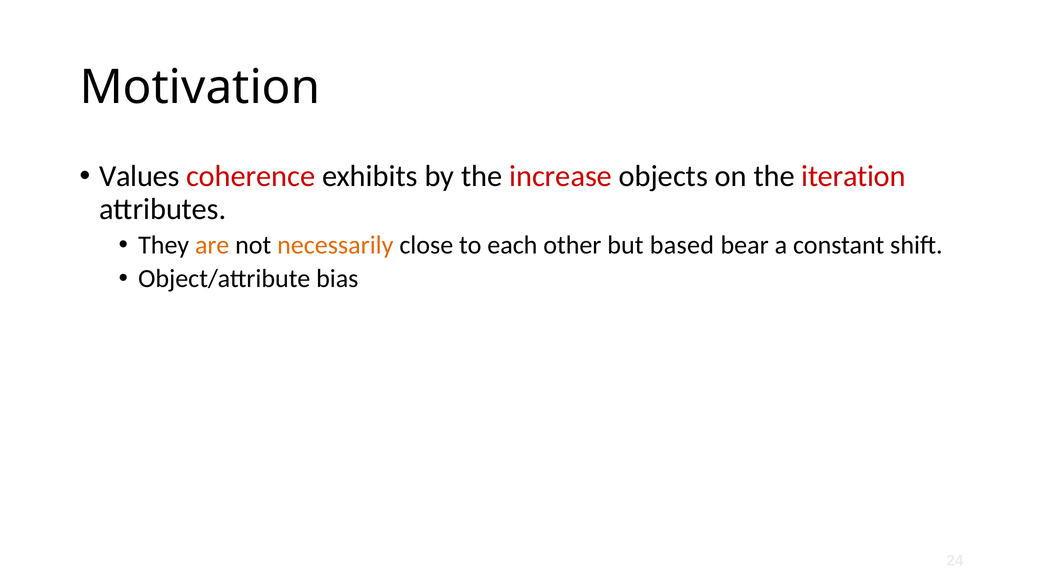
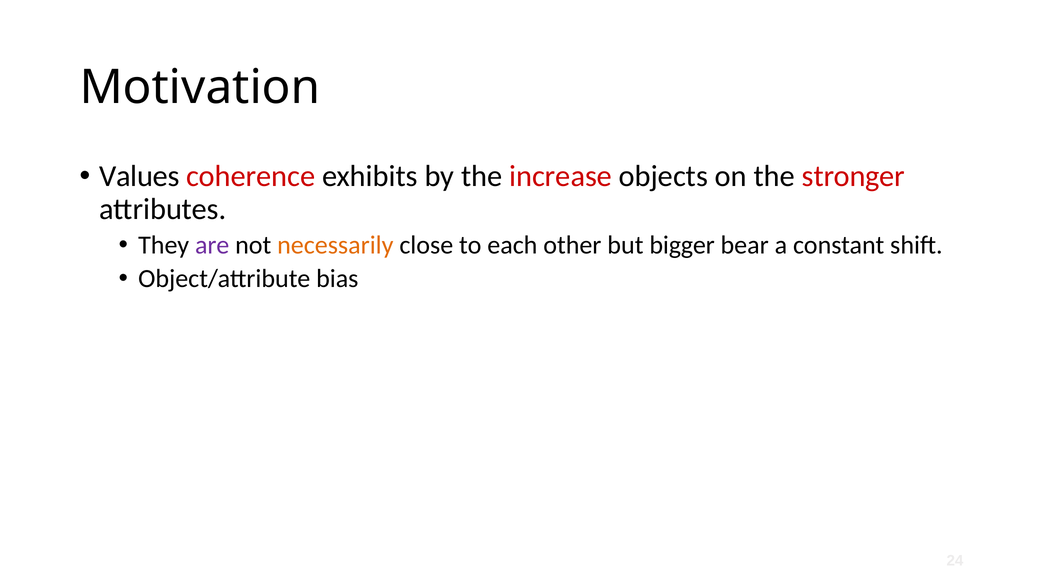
iteration: iteration -> stronger
are colour: orange -> purple
based: based -> bigger
